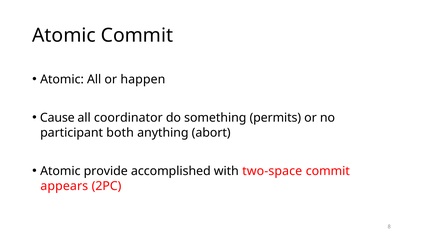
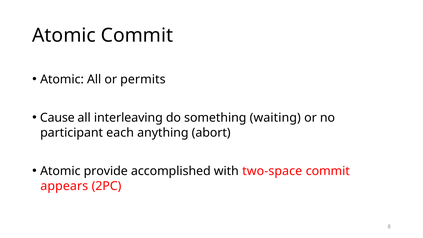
happen: happen -> permits
coordinator: coordinator -> interleaving
permits: permits -> waiting
both: both -> each
